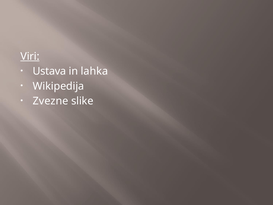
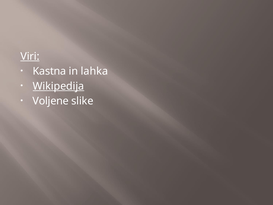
Ustava: Ustava -> Kastna
Wikipedija underline: none -> present
Zvezne: Zvezne -> Voljene
